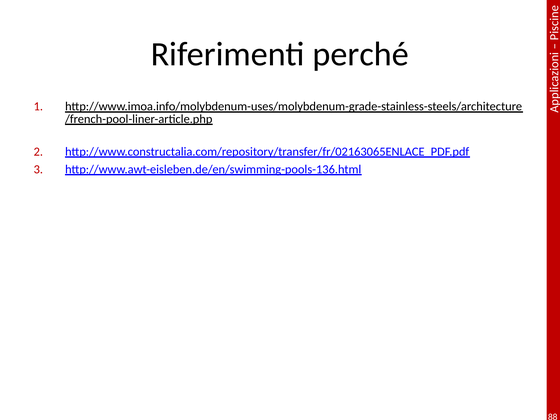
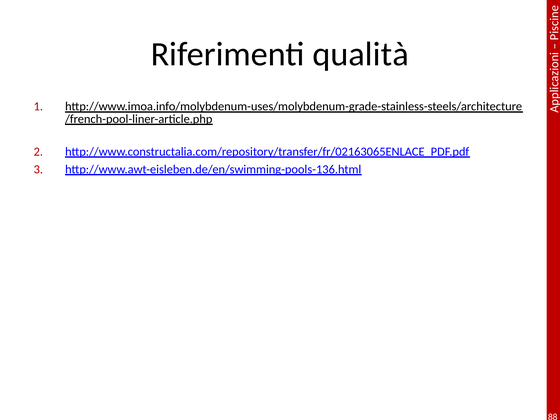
perché: perché -> qualità
